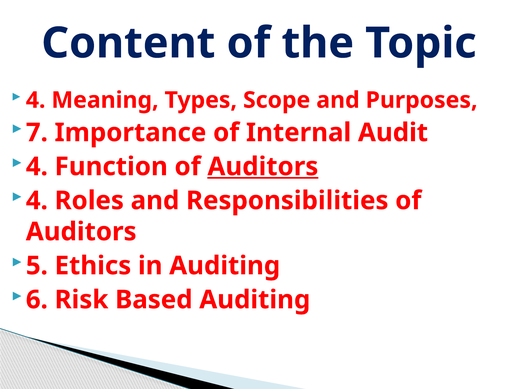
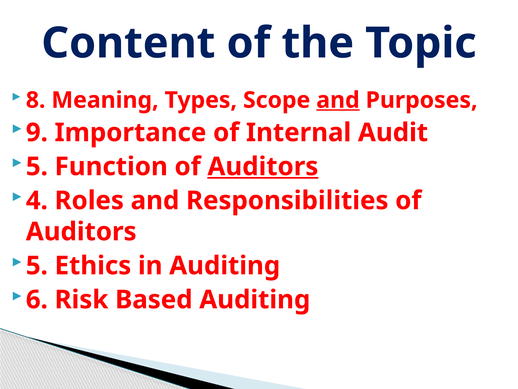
4 at (36, 100): 4 -> 8
and at (338, 100) underline: none -> present
7: 7 -> 9
4 at (37, 166): 4 -> 5
